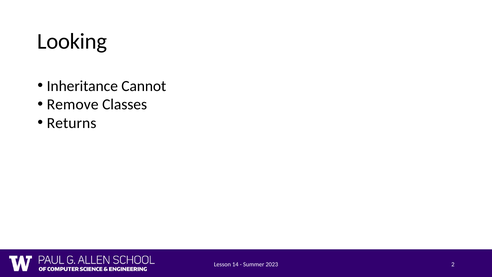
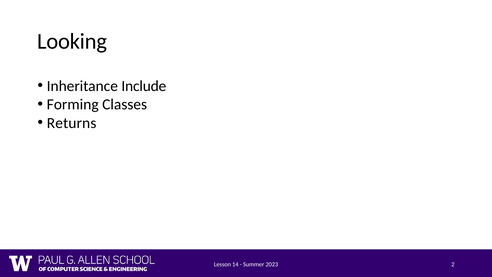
Cannot: Cannot -> Include
Remove: Remove -> Forming
